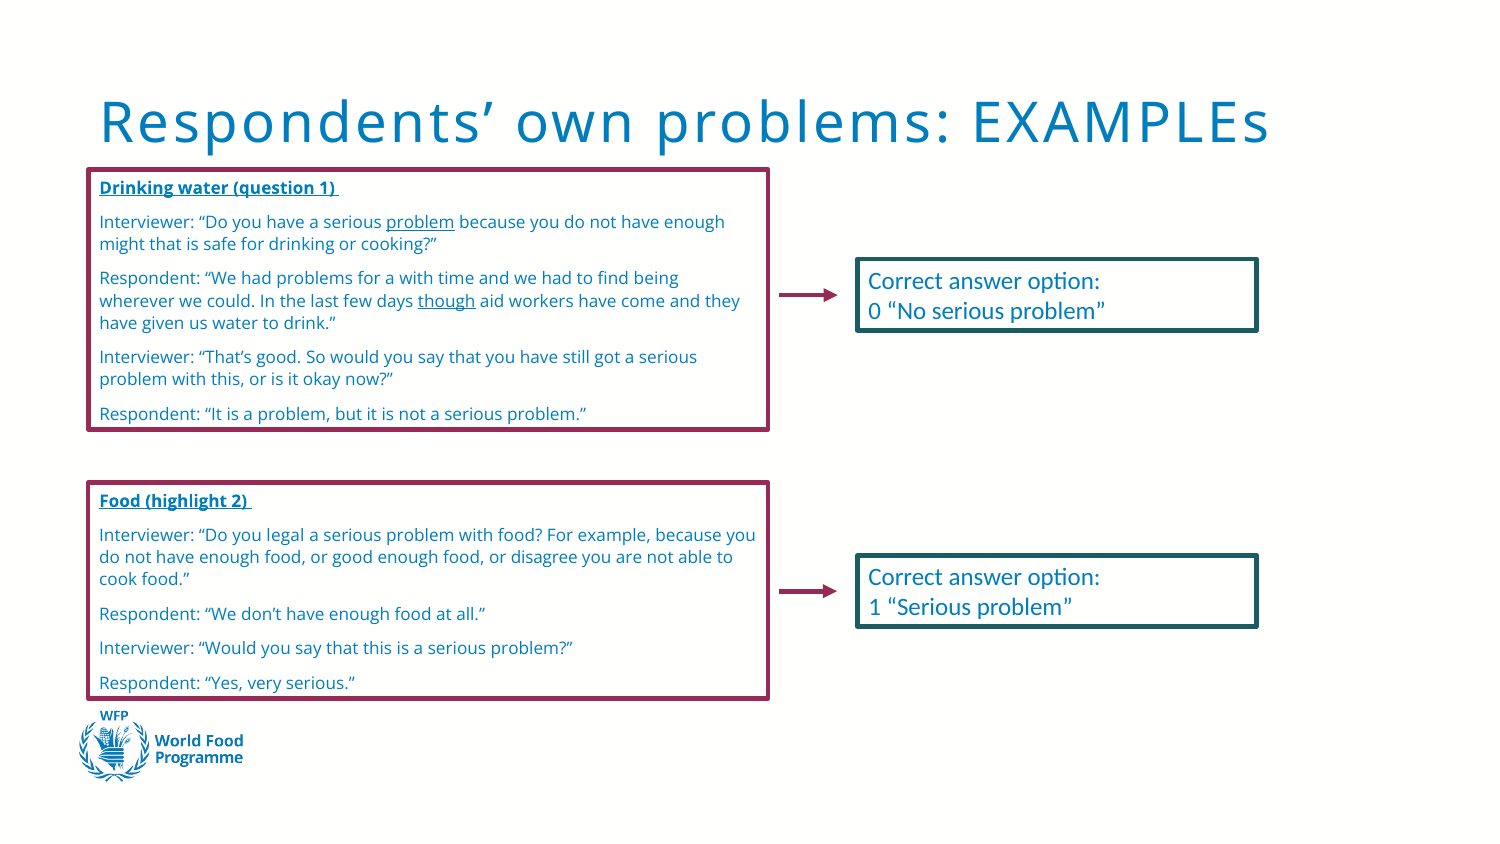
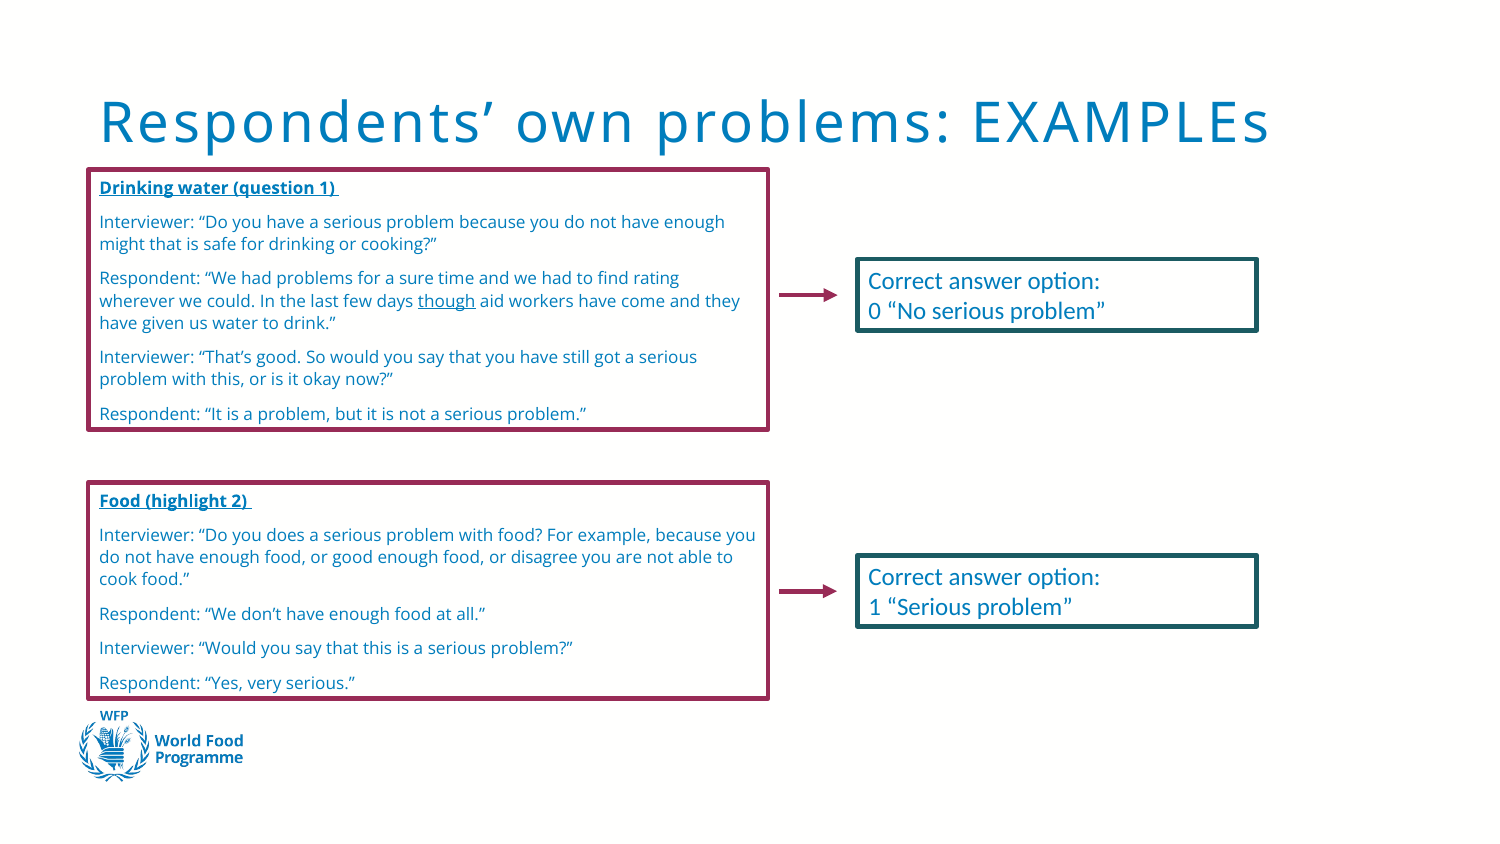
problem at (420, 223) underline: present -> none
a with: with -> sure
being: being -> rating
legal: legal -> does
